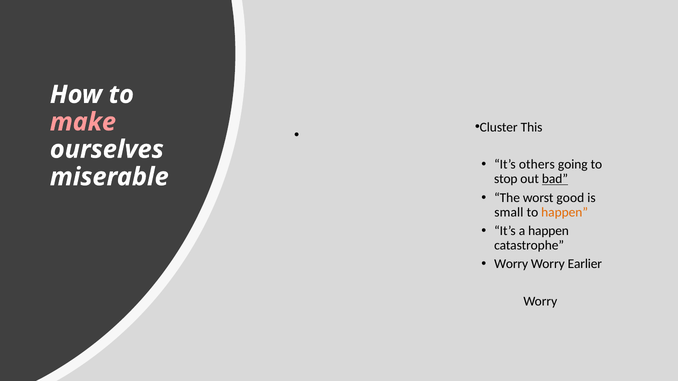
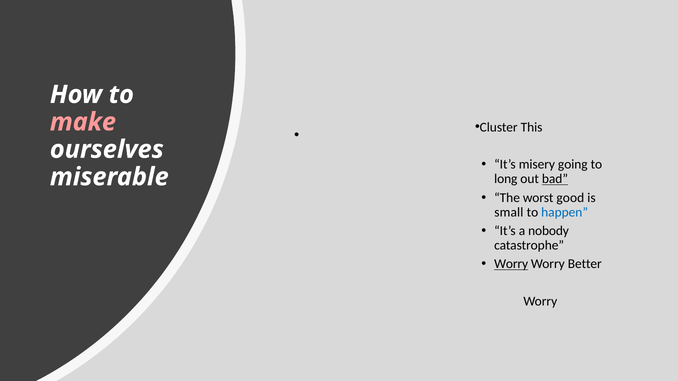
others: others -> misery
stop: stop -> long
happen at (565, 212) colour: orange -> blue
a happen: happen -> nobody
Worry at (511, 264) underline: none -> present
Earlier: Earlier -> Better
